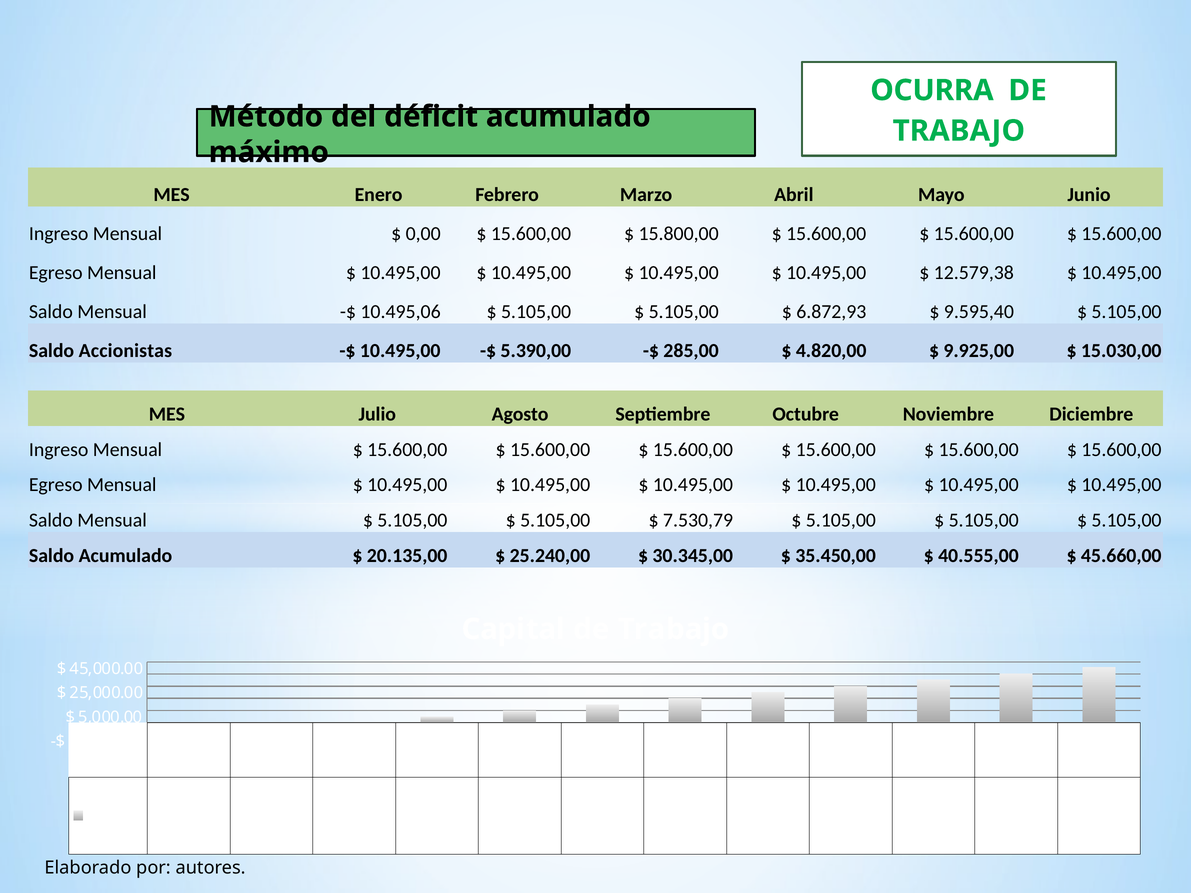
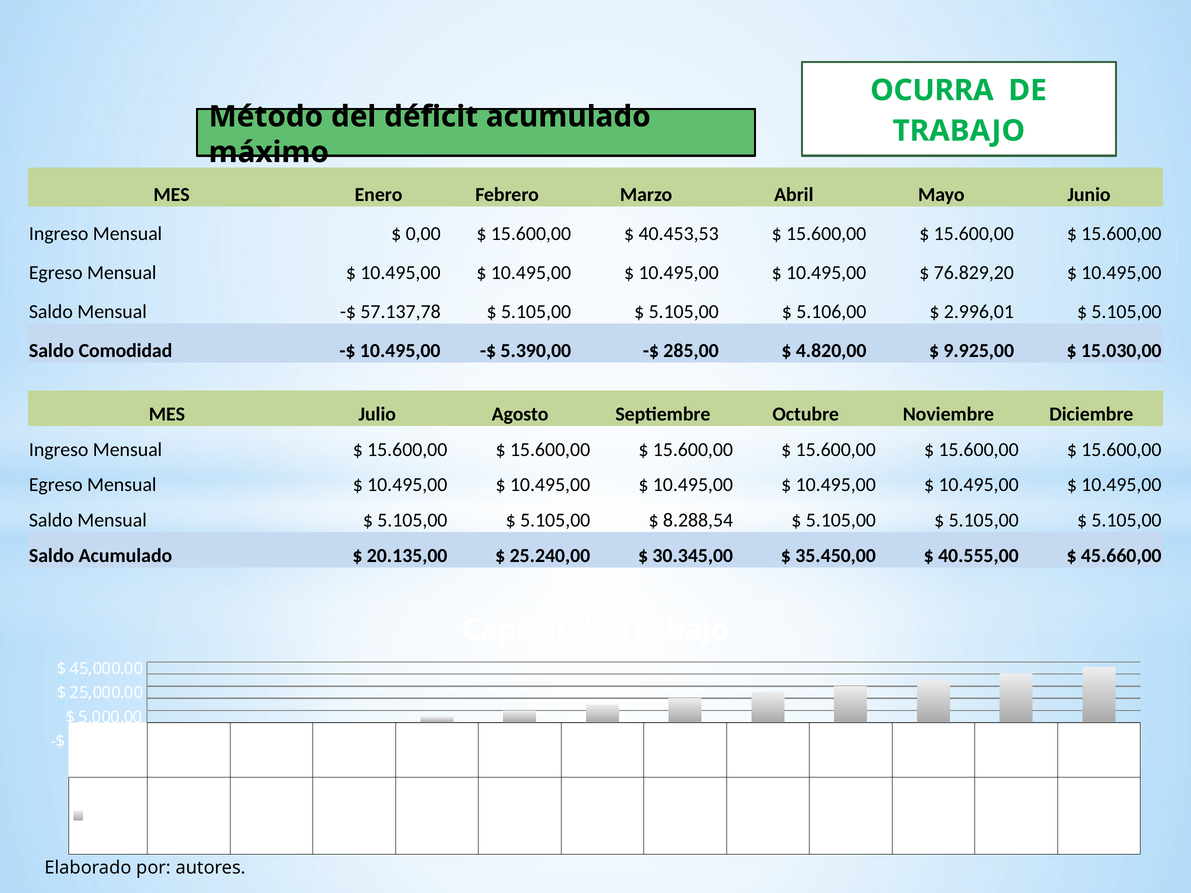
15.800,00: 15.800,00 -> 40.453,53
12.579,38: 12.579,38 -> 76.829,20
10.495,06: 10.495,06 -> 57.137,78
6.872,93: 6.872,93 -> 5.106,00
9.595,40: 9.595,40 -> 2.996,01
Accionistas: Accionistas -> Comodidad
7.530,79: 7.530,79 -> 8.288,54
